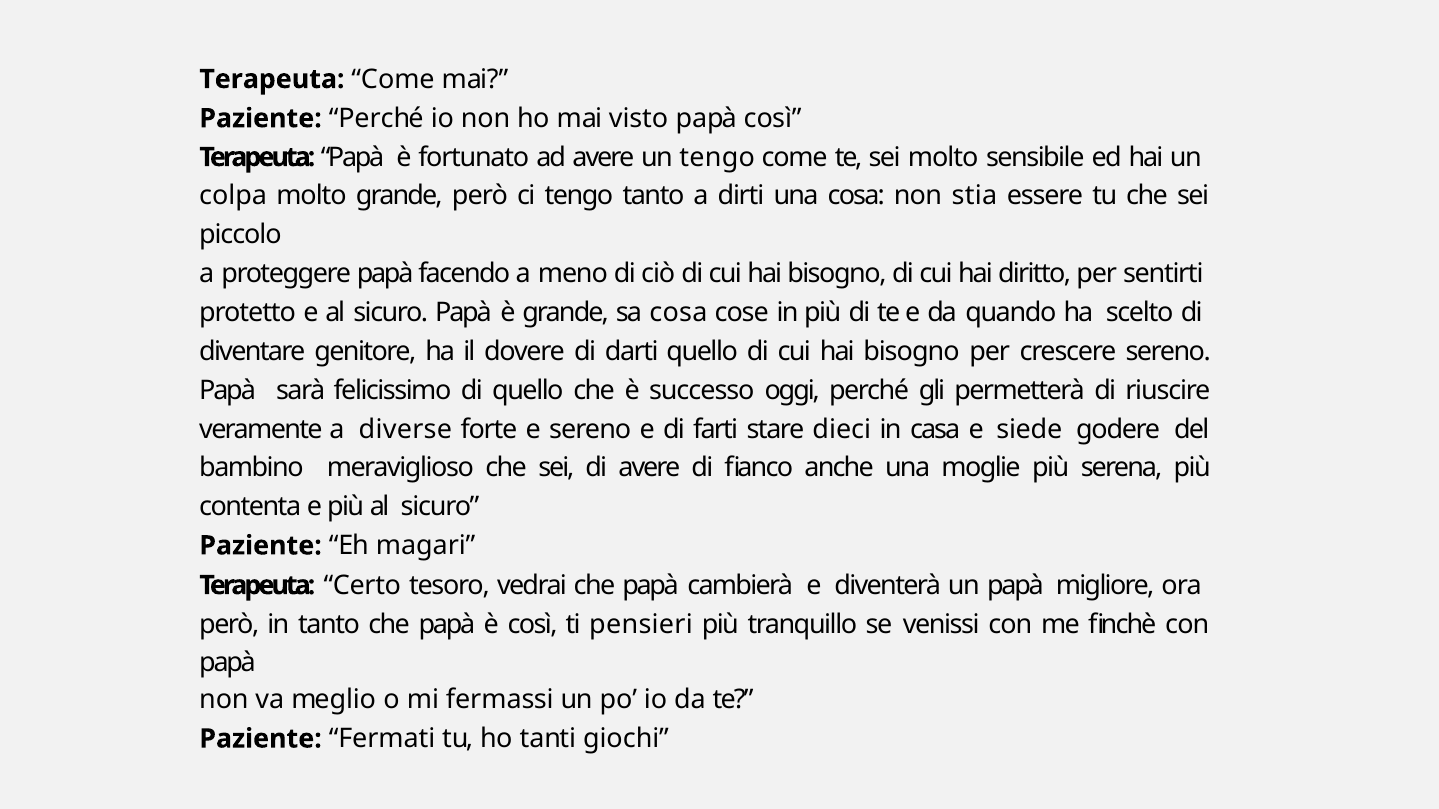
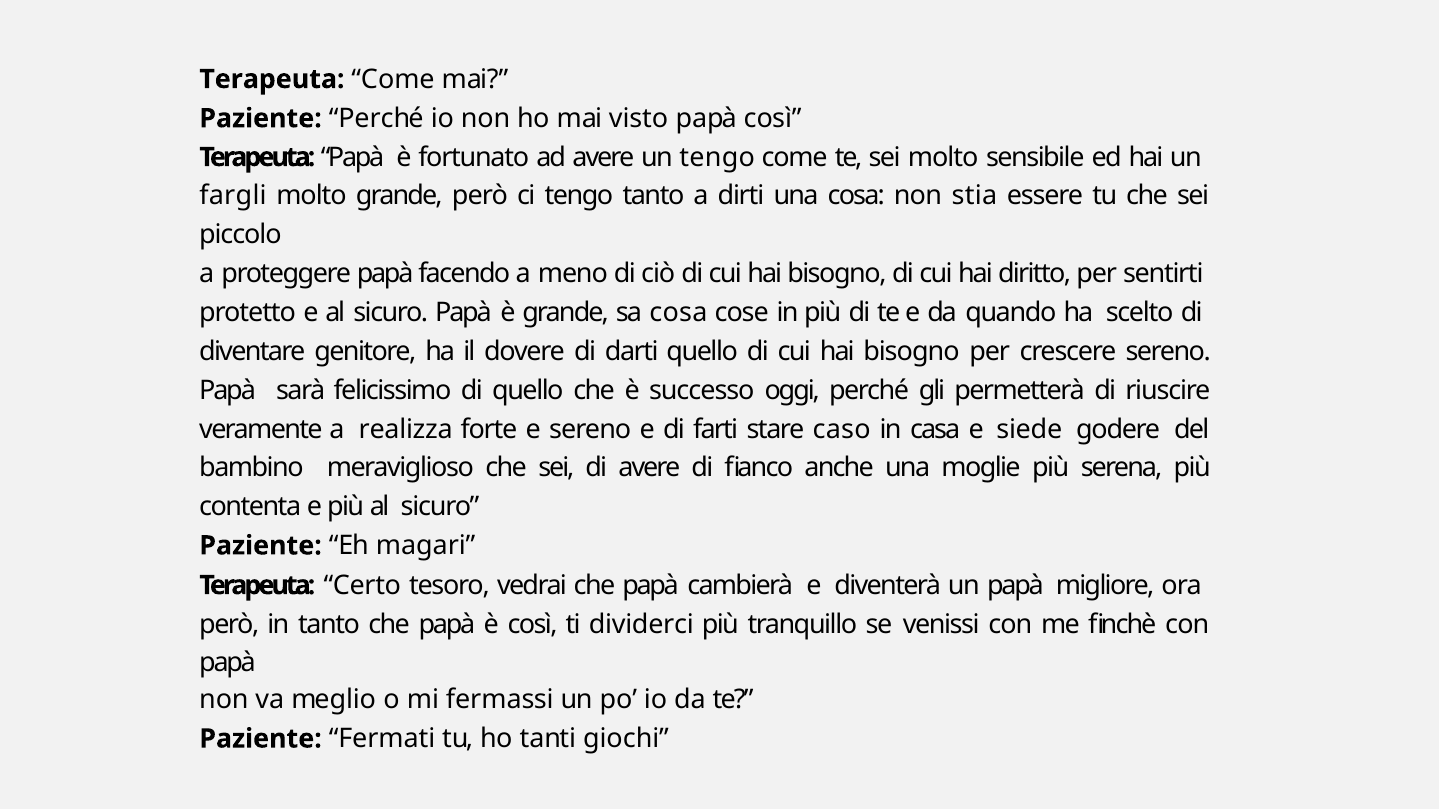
colpa: colpa -> fargli
diverse: diverse -> realizza
dieci: dieci -> caso
pensieri: pensieri -> dividerci
